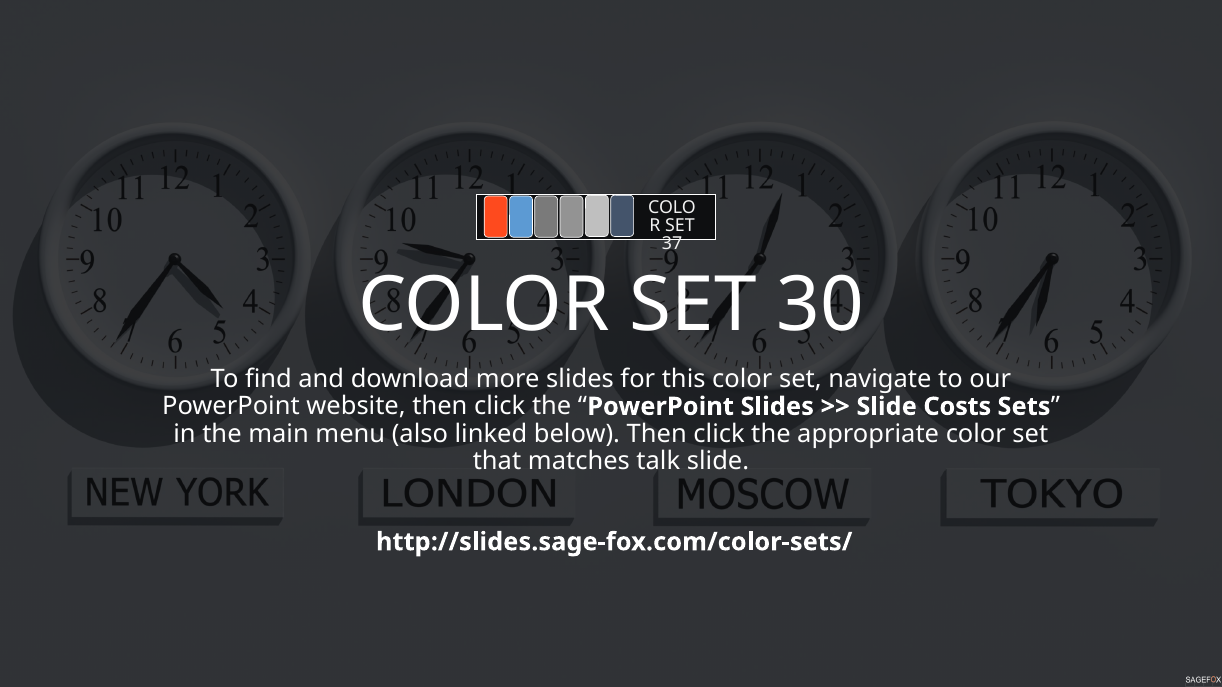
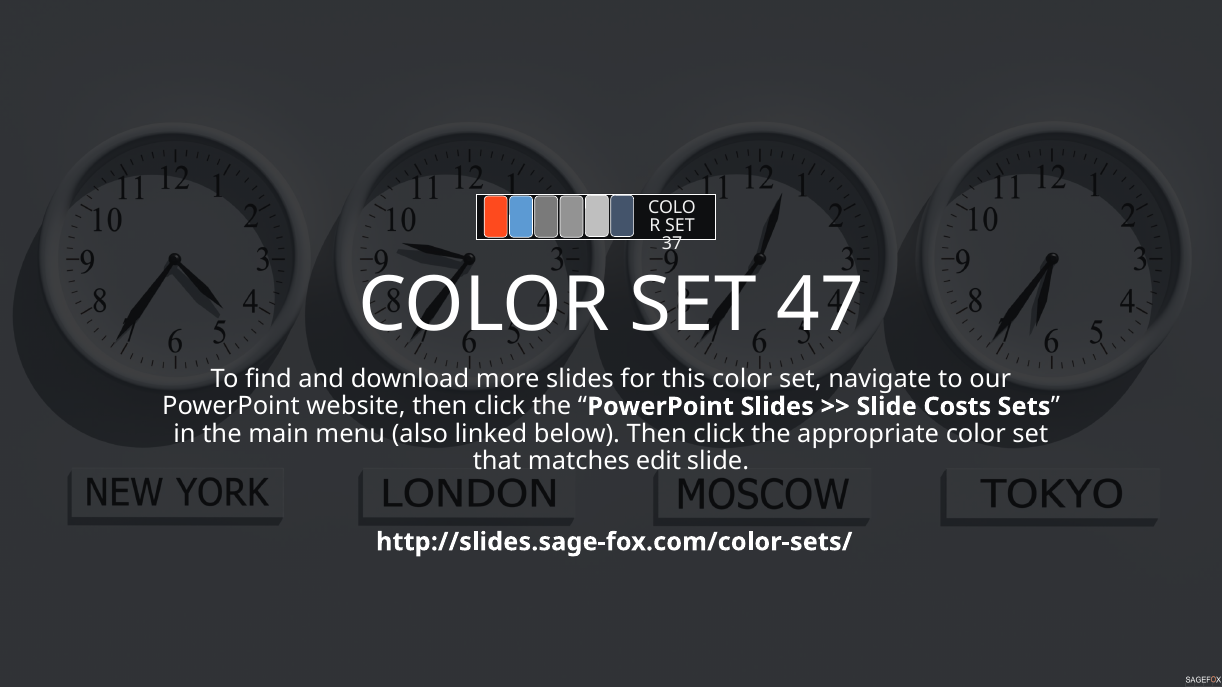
30: 30 -> 47
talk: talk -> edit
